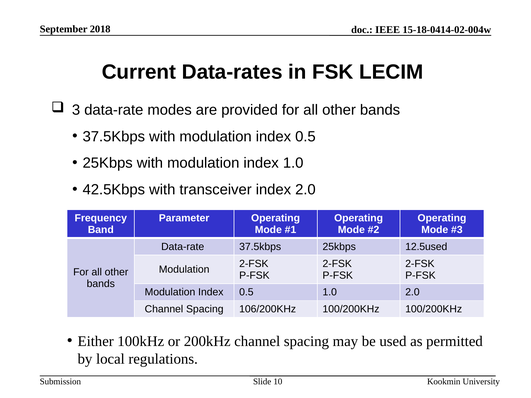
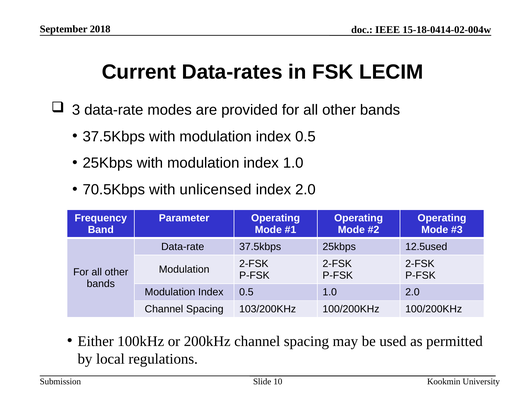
42.5Kbps: 42.5Kbps -> 70.5Kbps
transceiver: transceiver -> unlicensed
106/200KHz: 106/200KHz -> 103/200KHz
